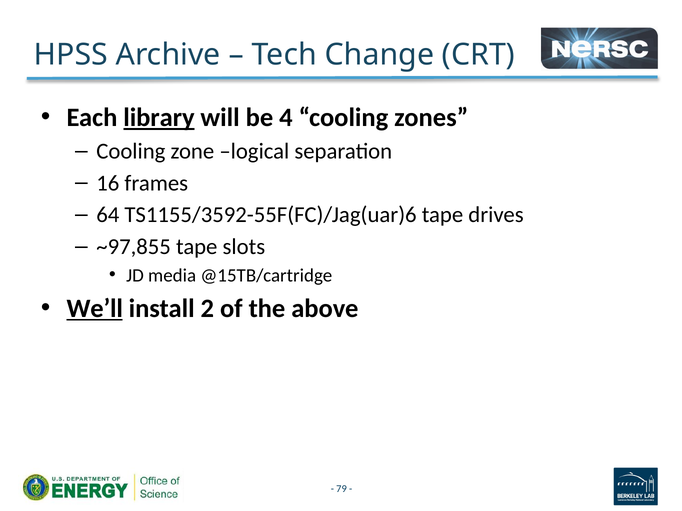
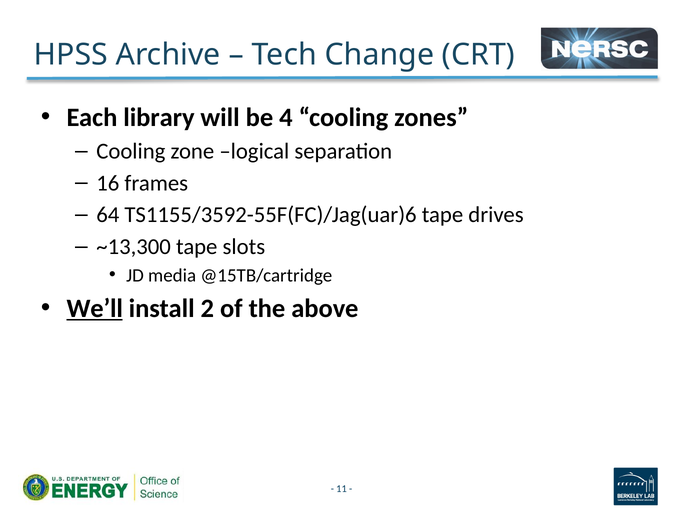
library underline: present -> none
~97,855: ~97,855 -> ~13,300
79: 79 -> 11
